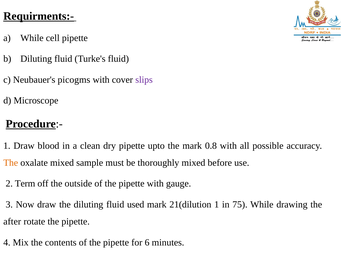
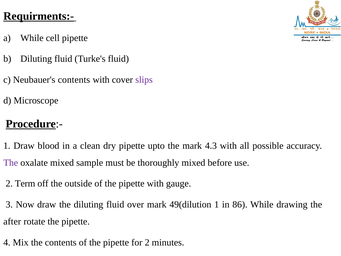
Neubauer's picogms: picogms -> contents
0.8: 0.8 -> 4.3
The at (11, 163) colour: orange -> purple
used: used -> over
21(dilution: 21(dilution -> 49(dilution
75: 75 -> 86
for 6: 6 -> 2
